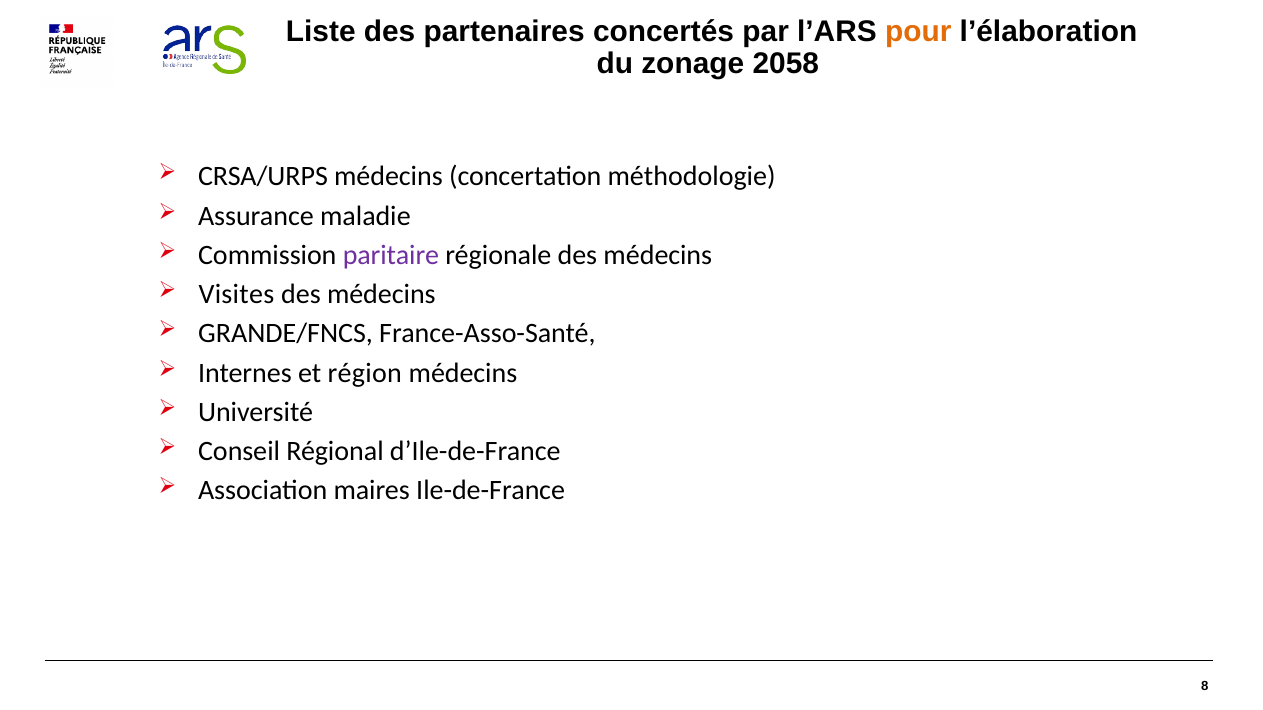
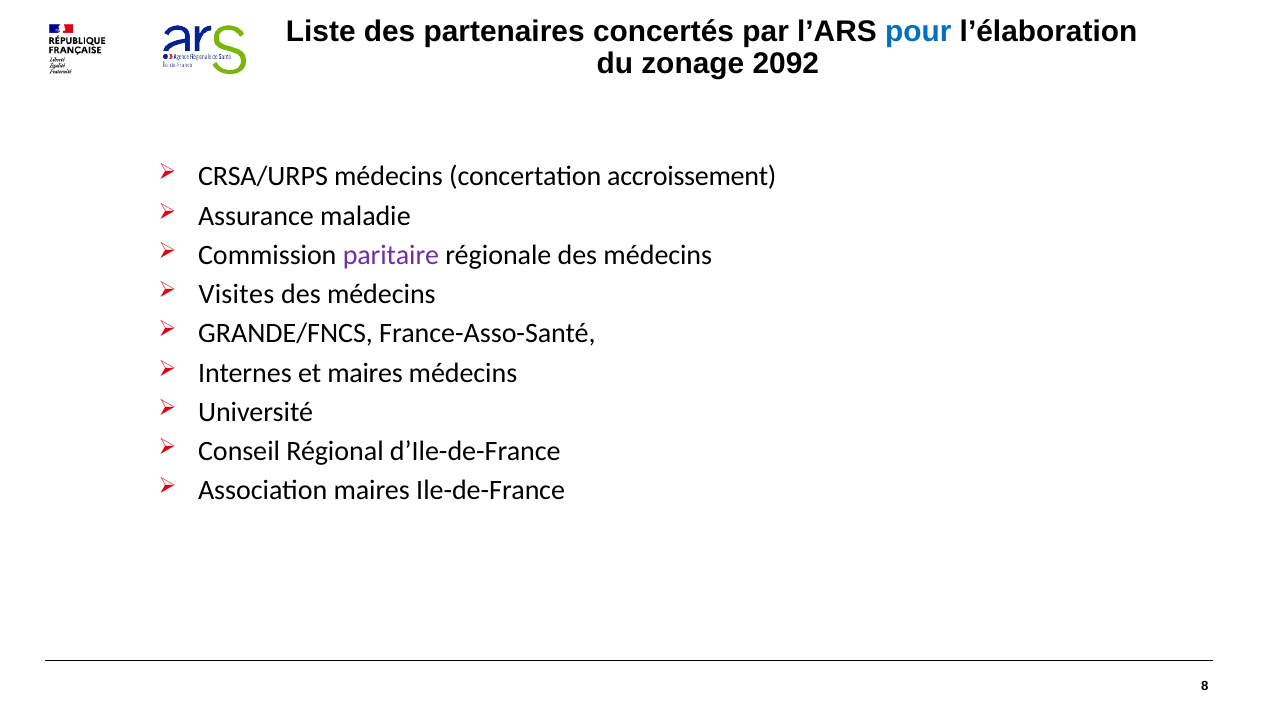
pour colour: orange -> blue
2058: 2058 -> 2092
méthodologie: méthodologie -> accroissement
et région: région -> maires
